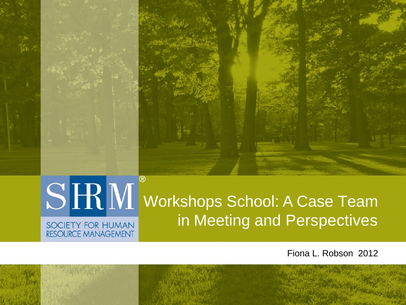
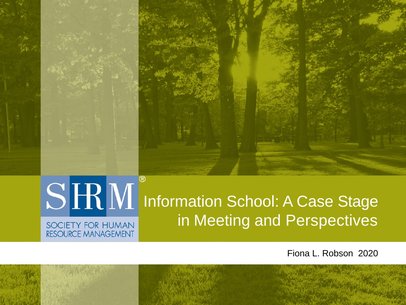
Workshops: Workshops -> Information
Team: Team -> Stage
2012: 2012 -> 2020
